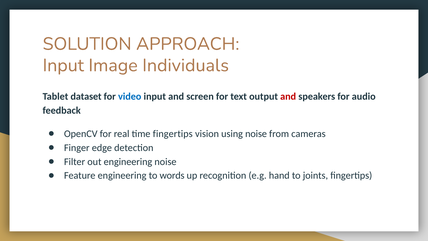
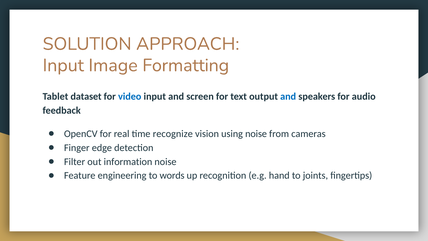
Individuals: Individuals -> Formatting
and at (288, 96) colour: red -> blue
time fingertips: fingertips -> recognize
out engineering: engineering -> information
